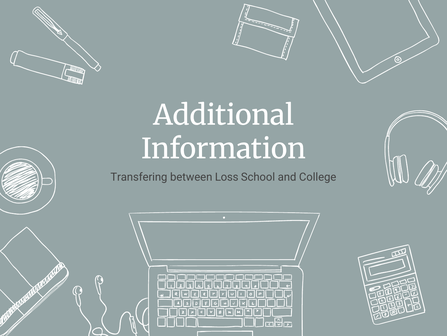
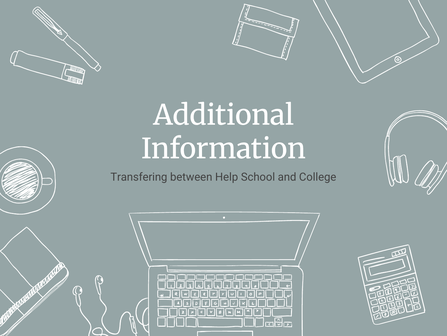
Loss: Loss -> Help
